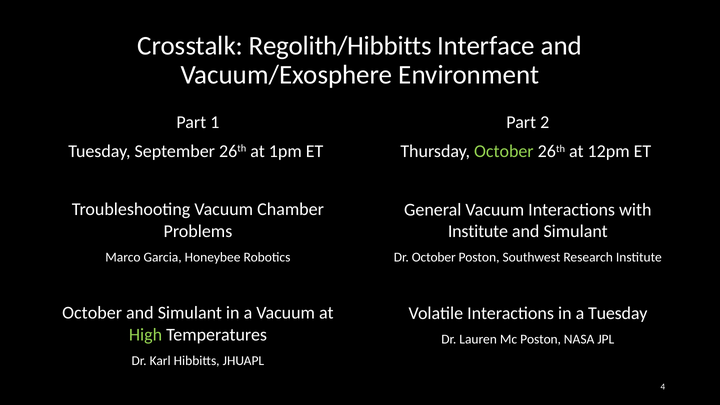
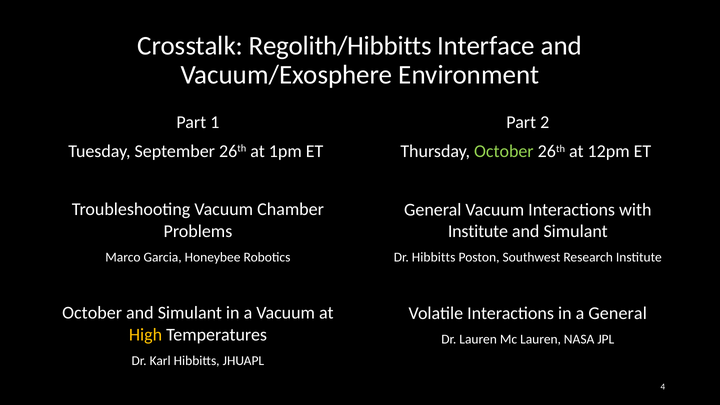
Dr October: October -> Hibbitts
a Tuesday: Tuesday -> General
High colour: light green -> yellow
Mc Poston: Poston -> Lauren
